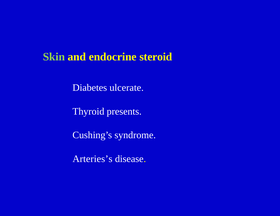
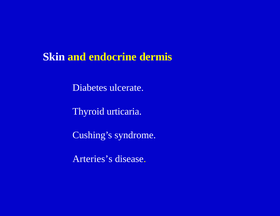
Skin colour: light green -> white
steroid: steroid -> dermis
presents: presents -> urticaria
